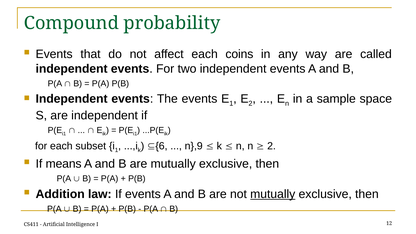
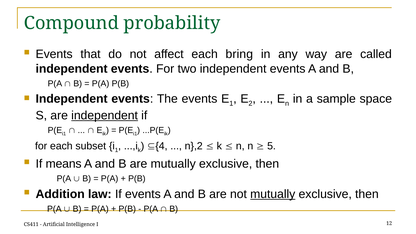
coins: coins -> bring
independent at (105, 116) underline: none -> present
6: 6 -> 4
n},9: n},9 -> n},2
2 at (272, 146): 2 -> 5
